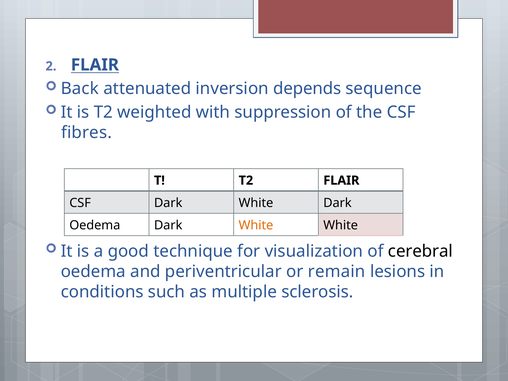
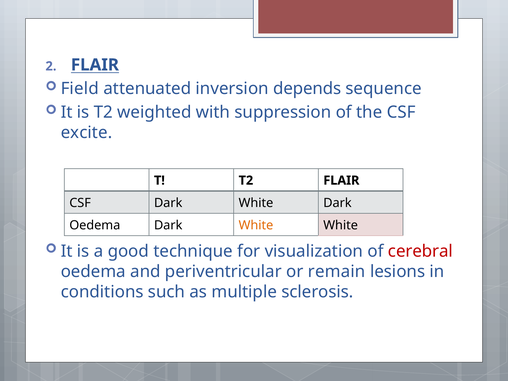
Back: Back -> Field
fibres: fibres -> excite
cerebral colour: black -> red
